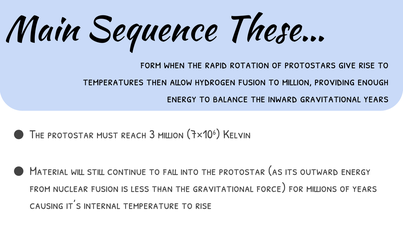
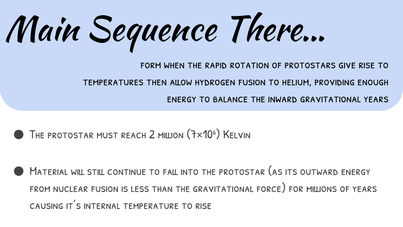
These: These -> There
to million: million -> helium
3: 3 -> 2
